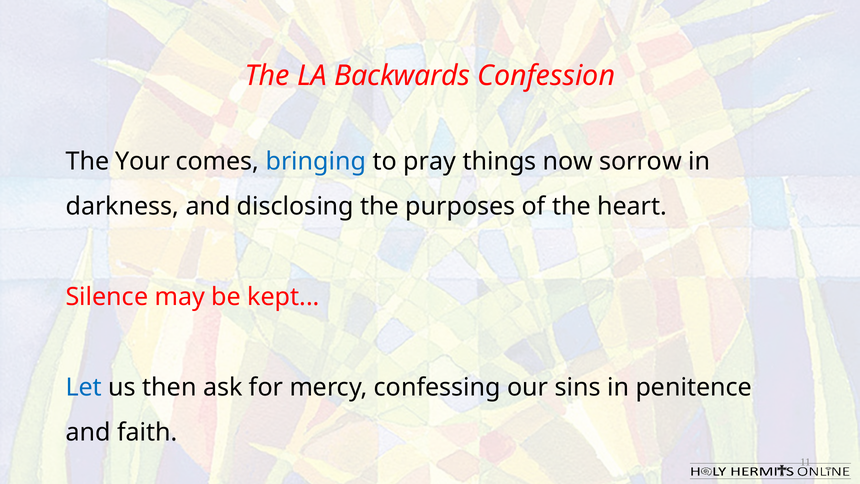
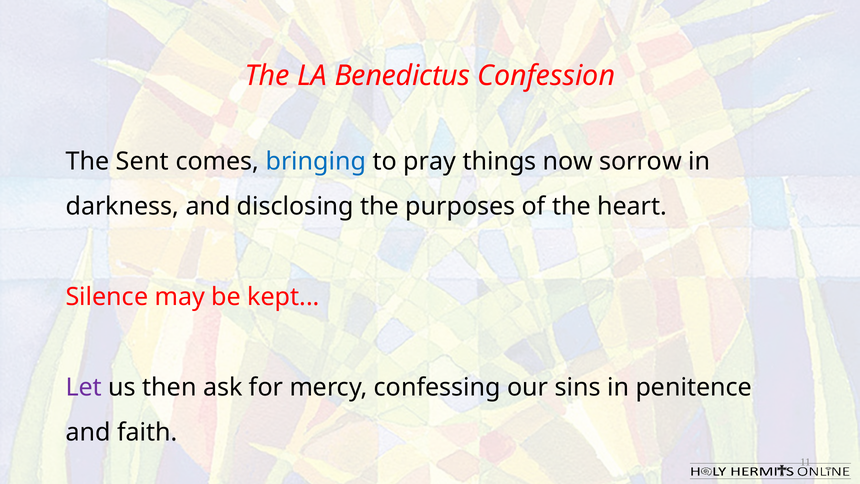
Backwards: Backwards -> Benedictus
Your: Your -> Sent
Let colour: blue -> purple
